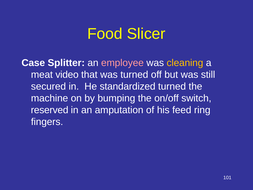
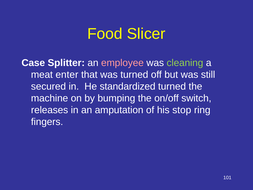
cleaning colour: yellow -> light green
video: video -> enter
reserved: reserved -> releases
feed: feed -> stop
